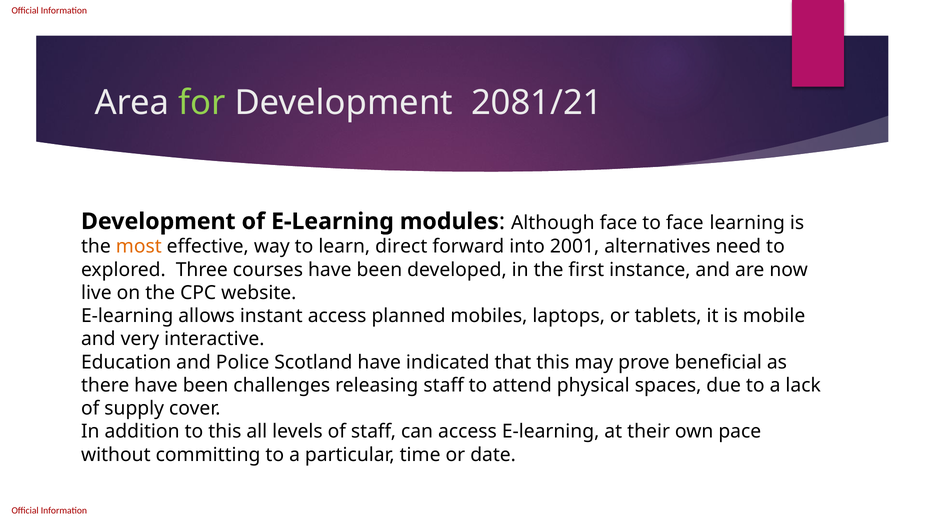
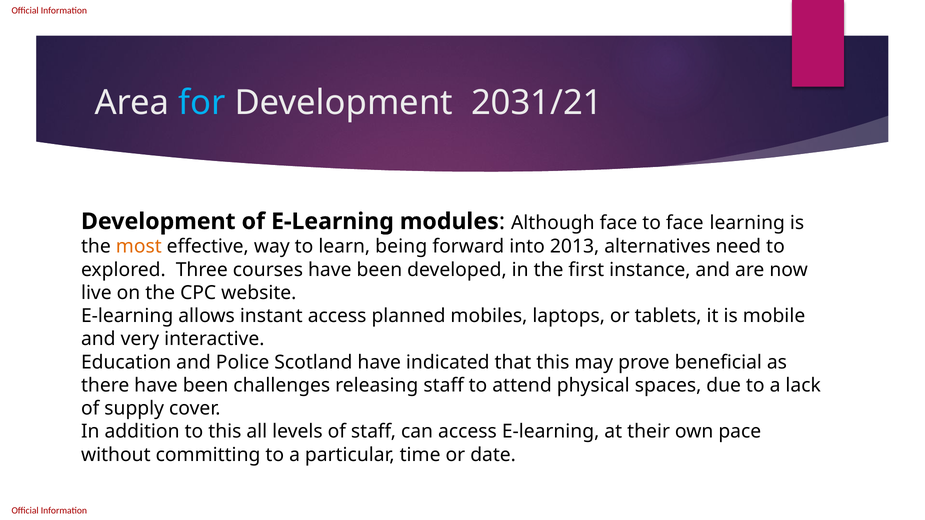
for colour: light green -> light blue
2081/21: 2081/21 -> 2031/21
direct: direct -> being
2001: 2001 -> 2013
